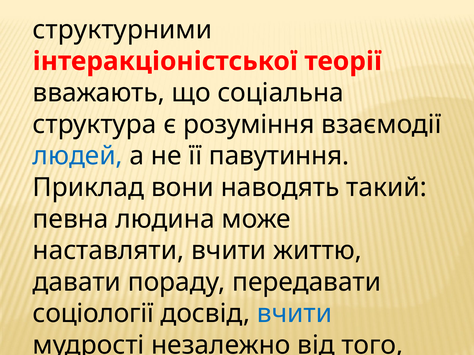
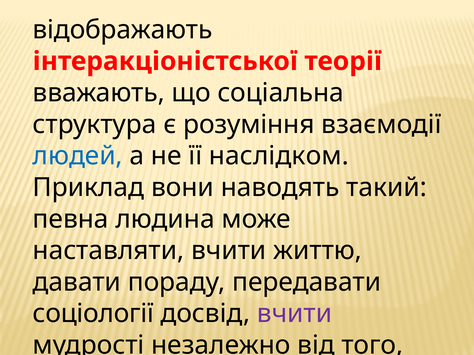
структурними: структурними -> відображають
павутиння: павутиння -> наслідком
вчити at (294, 314) colour: blue -> purple
